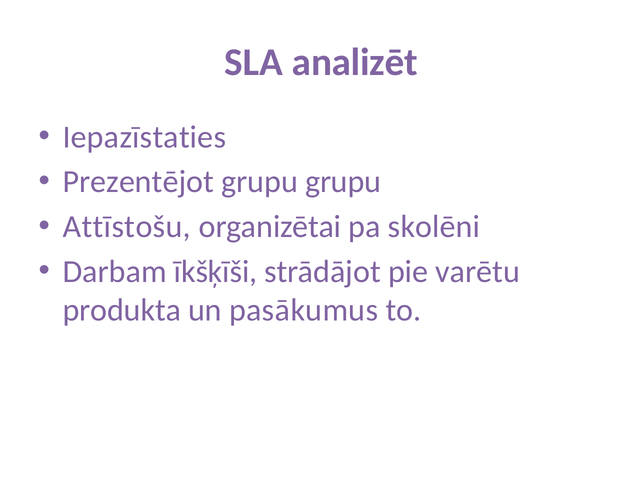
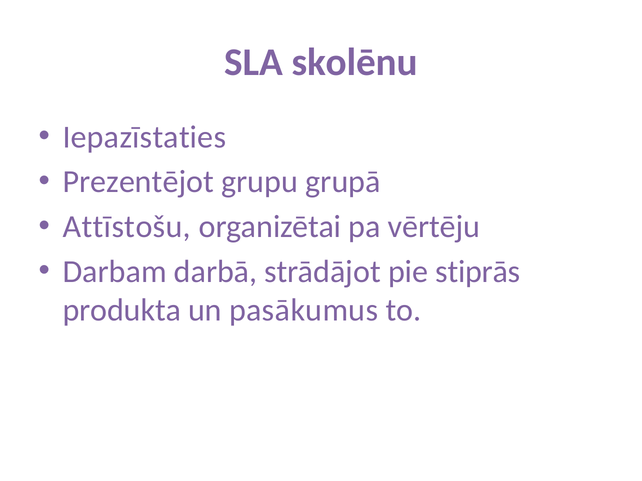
analizēt: analizēt -> skolēnu
grupu grupu: grupu -> grupā
skolēni: skolēni -> vērtēju
īkšķīši: īkšķīši -> darbā
varētu: varētu -> stiprās
